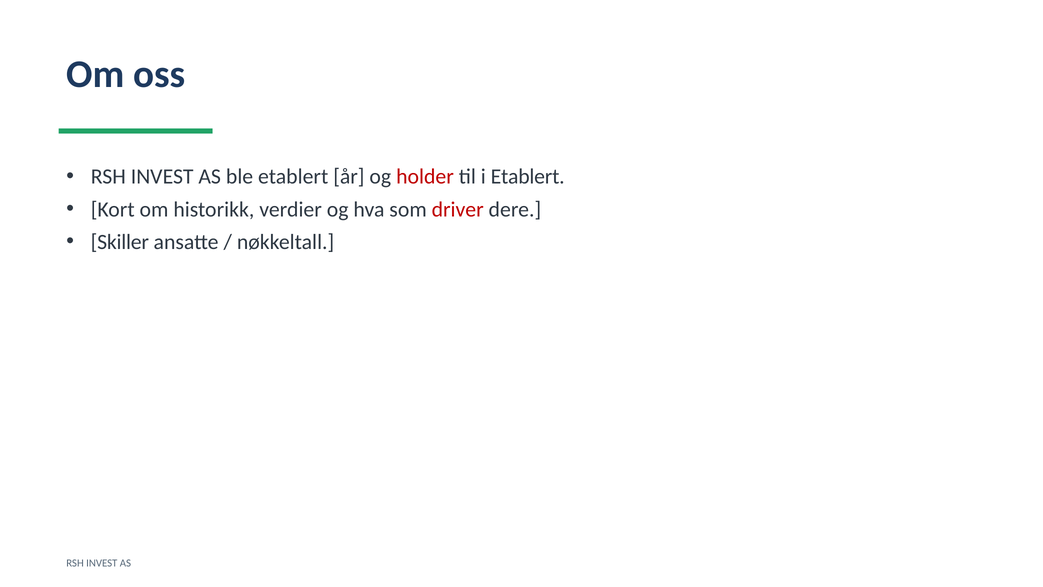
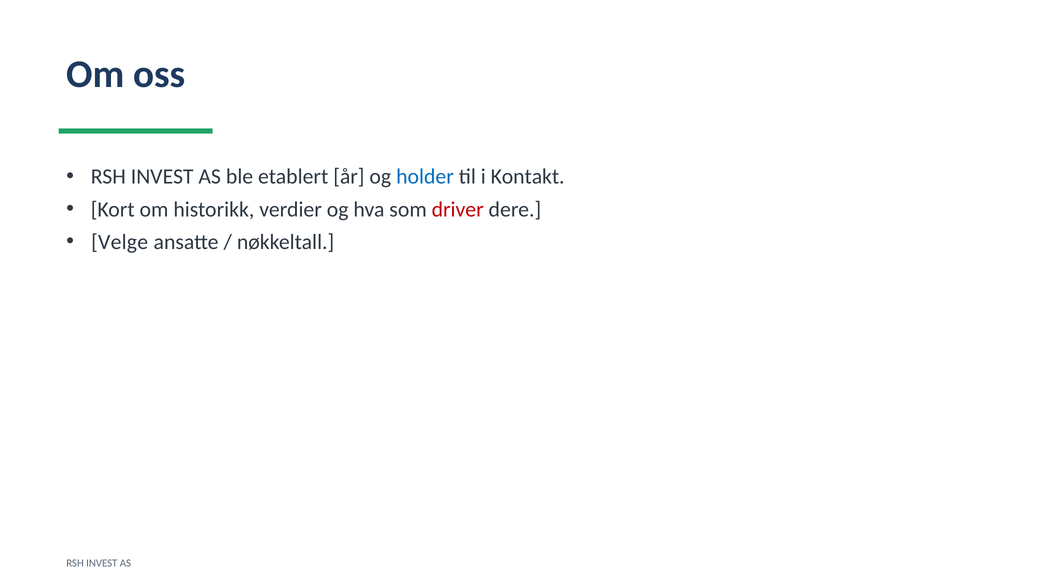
holder colour: red -> blue
i Etablert: Etablert -> Kontakt
Skiller: Skiller -> Velge
